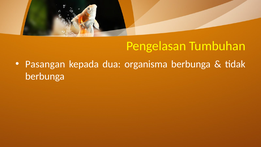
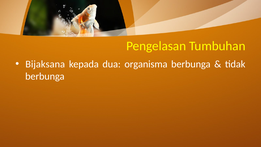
Pasangan: Pasangan -> Bijaksana
